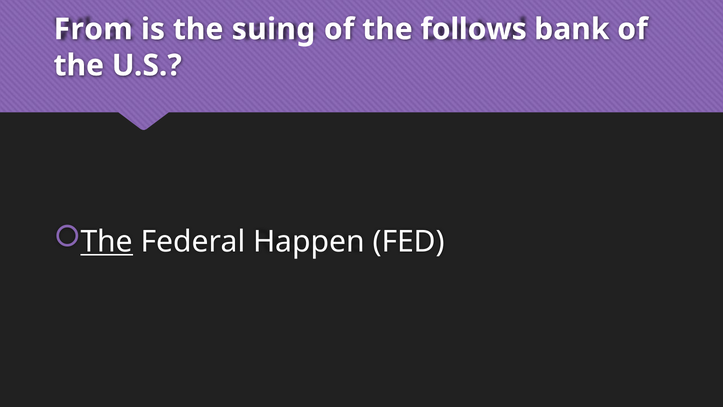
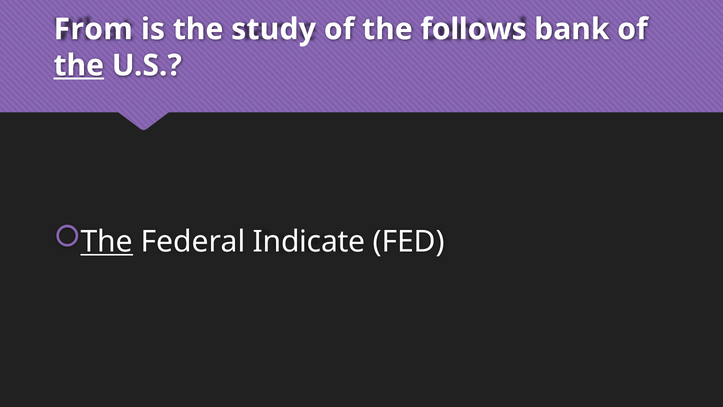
suing: suing -> study
the at (79, 65) underline: none -> present
Happen: Happen -> Indicate
